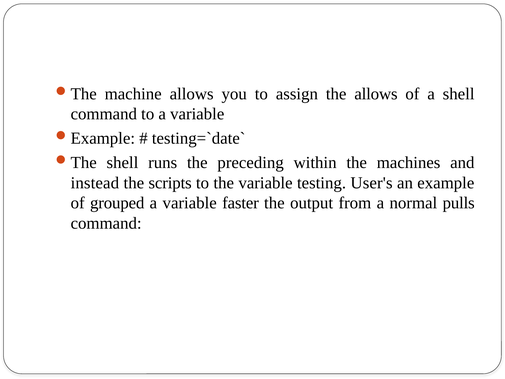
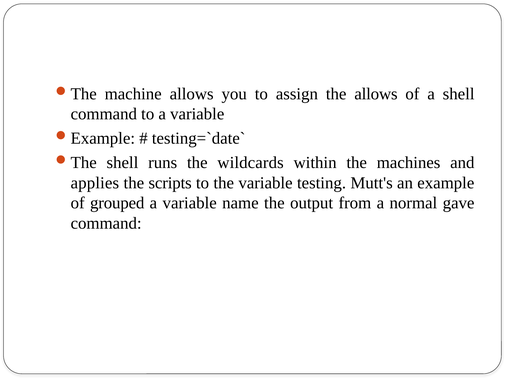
preceding: preceding -> wildcards
instead: instead -> applies
User's: User's -> Mutt's
faster: faster -> name
pulls: pulls -> gave
